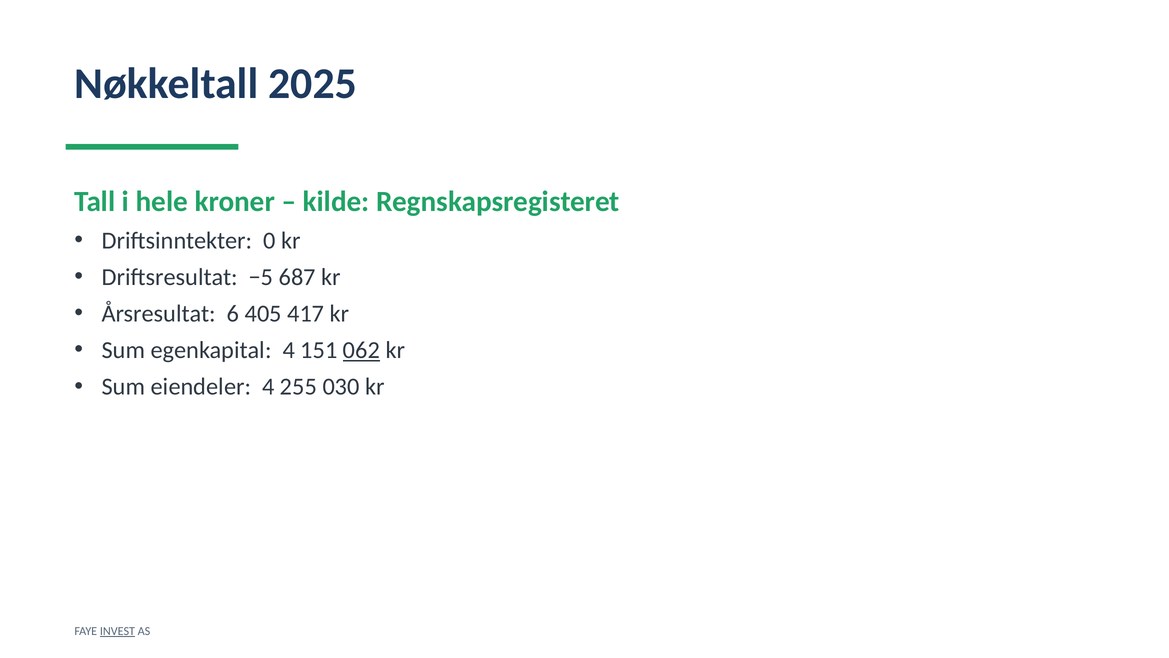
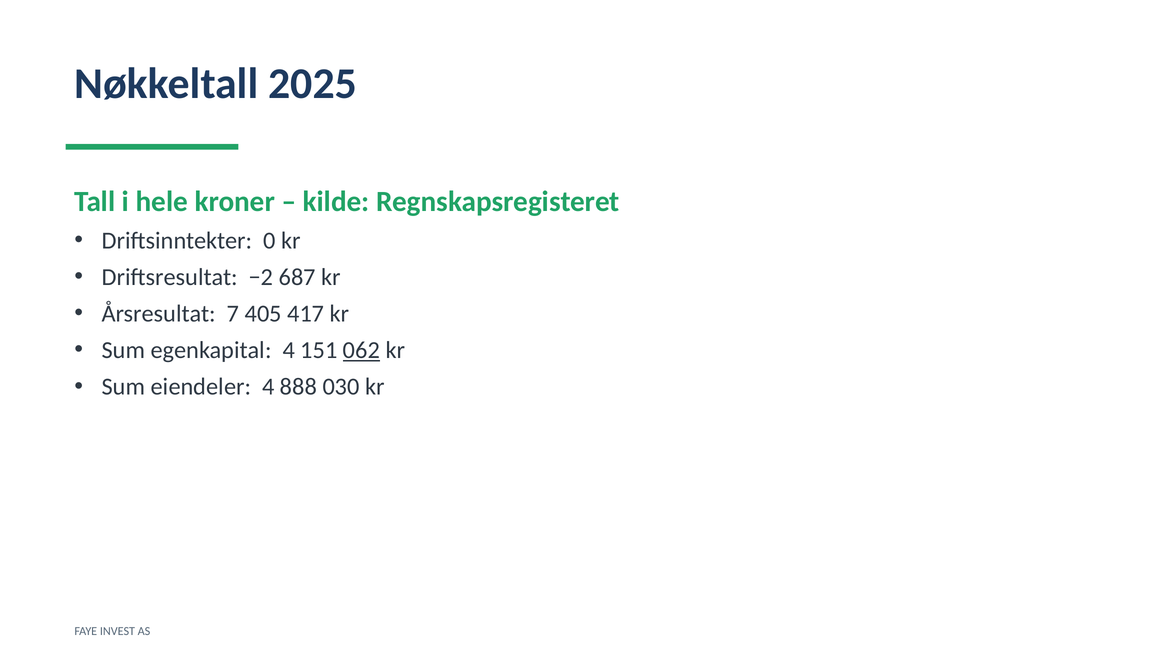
−5: −5 -> −2
6: 6 -> 7
255: 255 -> 888
INVEST underline: present -> none
